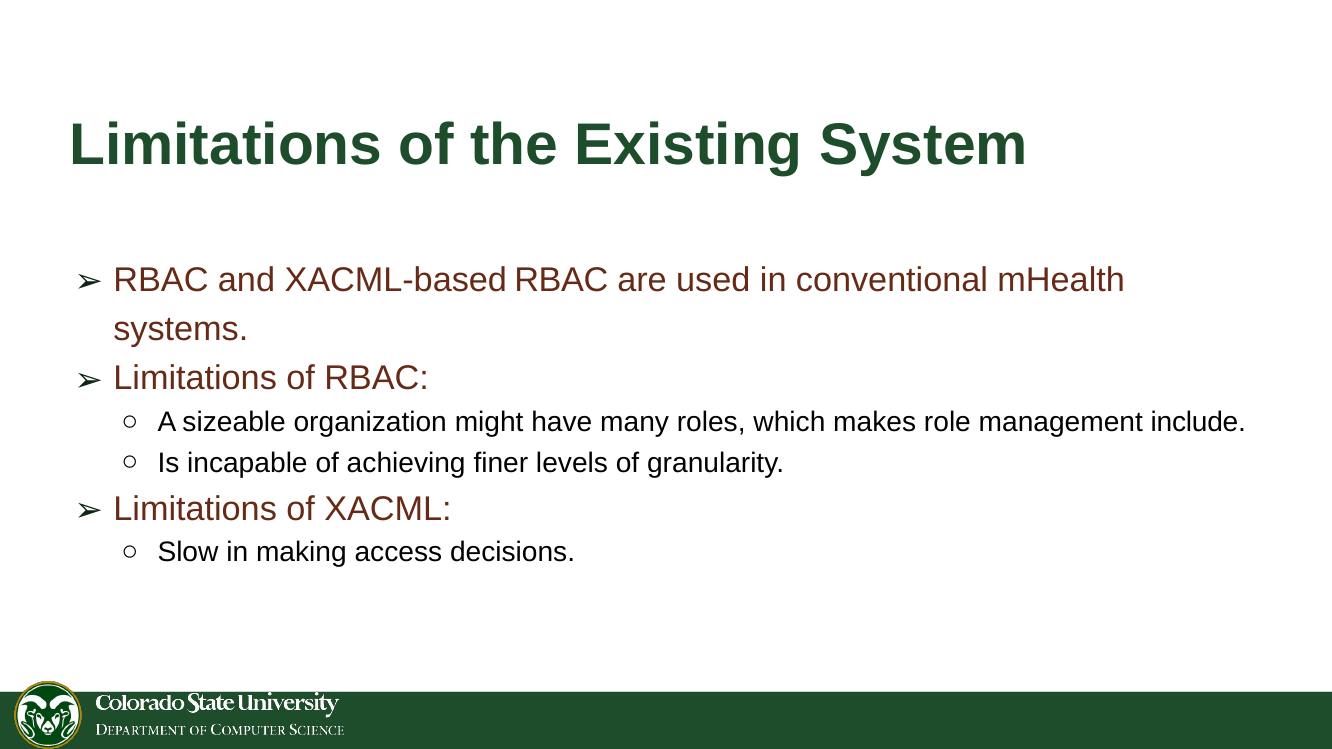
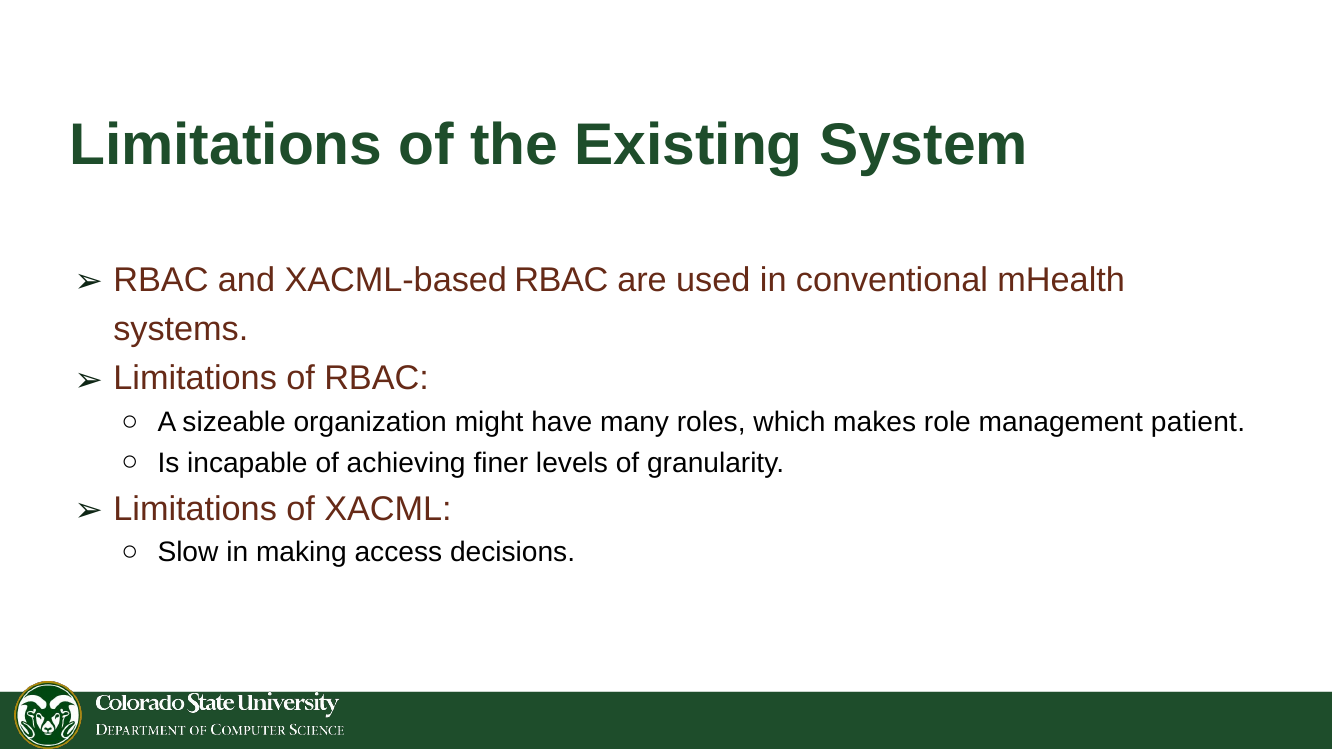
include: include -> patient
